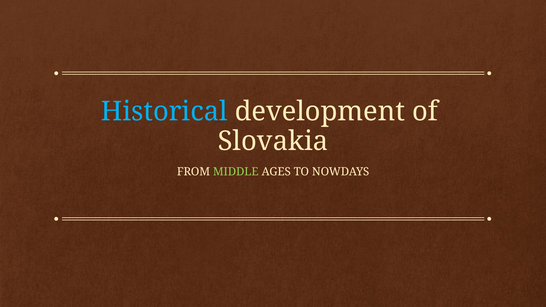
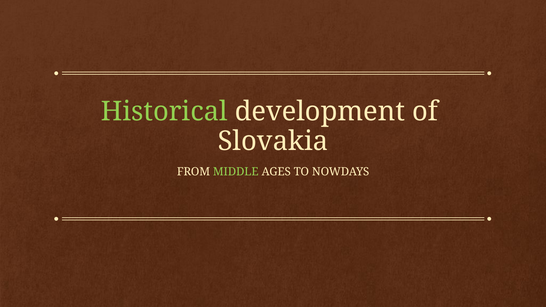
Historical colour: light blue -> light green
